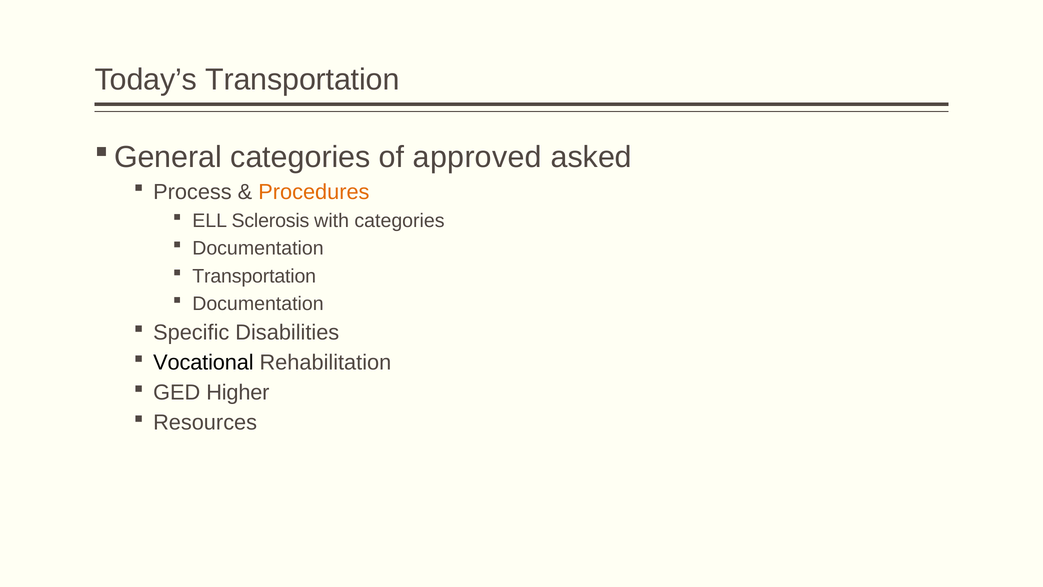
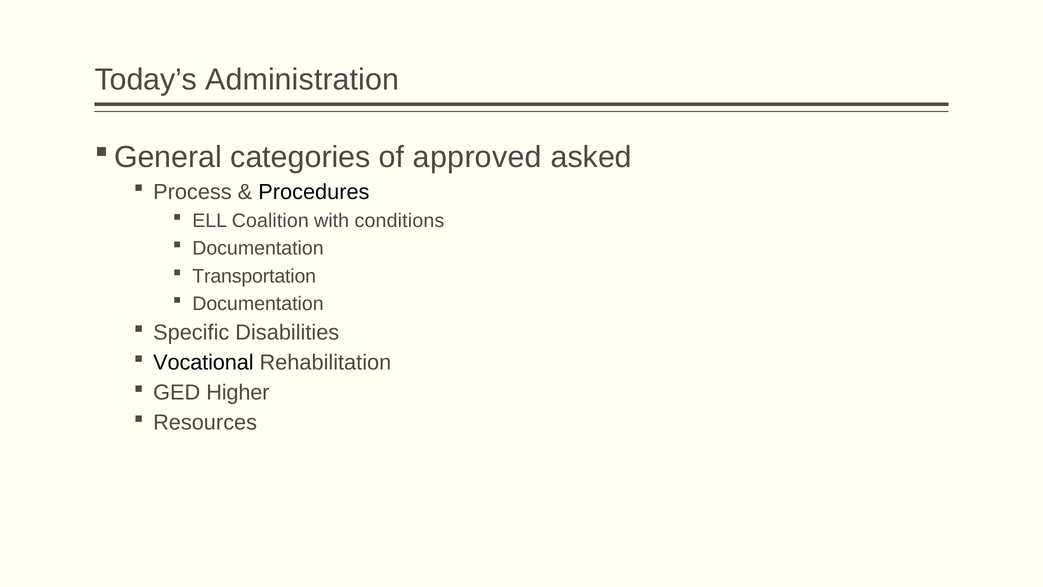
Today’s Transportation: Transportation -> Administration
Procedures colour: orange -> black
Sclerosis: Sclerosis -> Coalition
with categories: categories -> conditions
